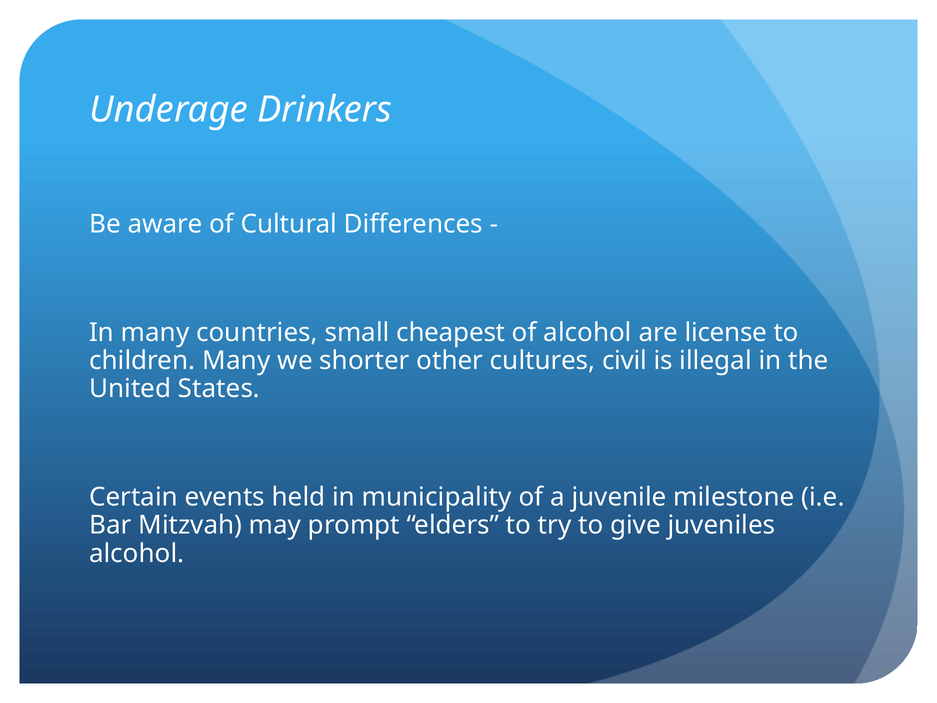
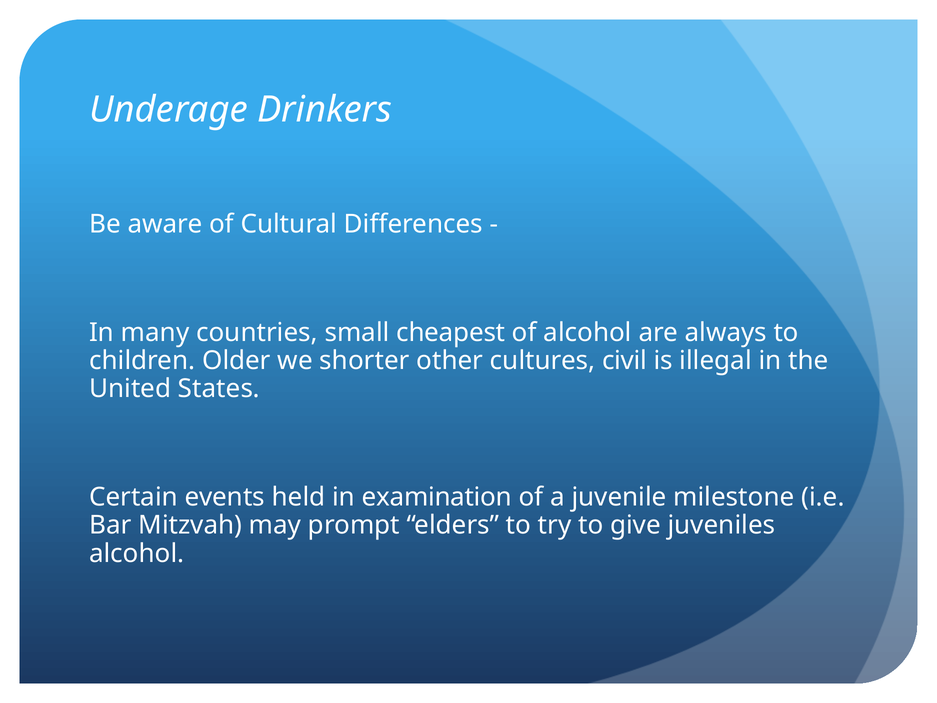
license: license -> always
children Many: Many -> Older
municipality: municipality -> examination
